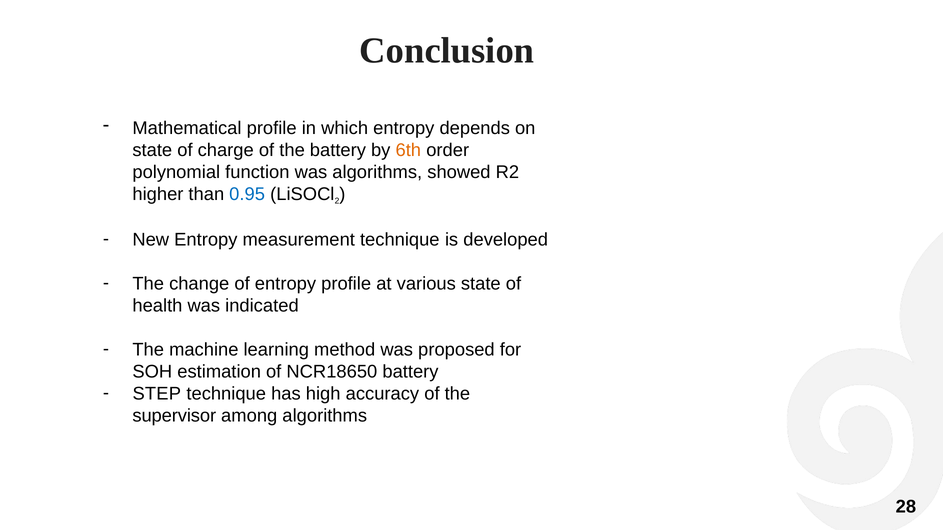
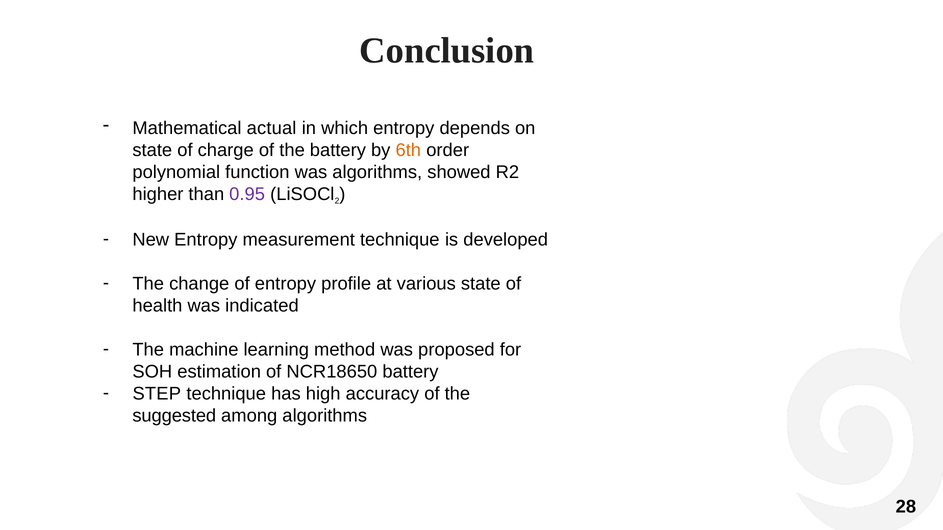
Mathematical profile: profile -> actual
0.95 colour: blue -> purple
supervisor: supervisor -> suggested
